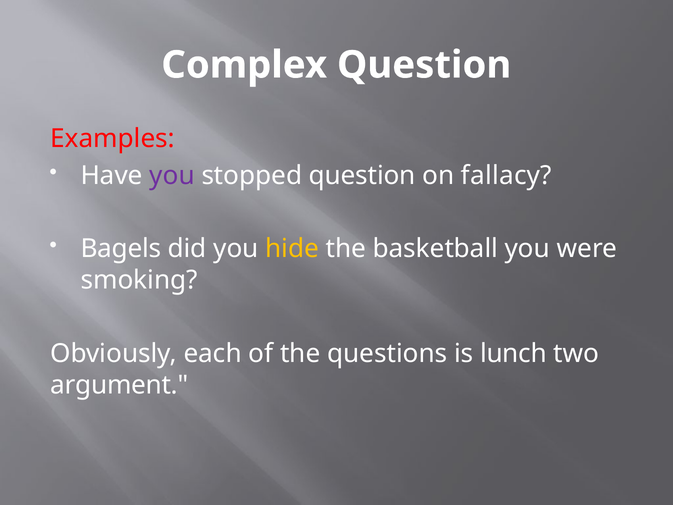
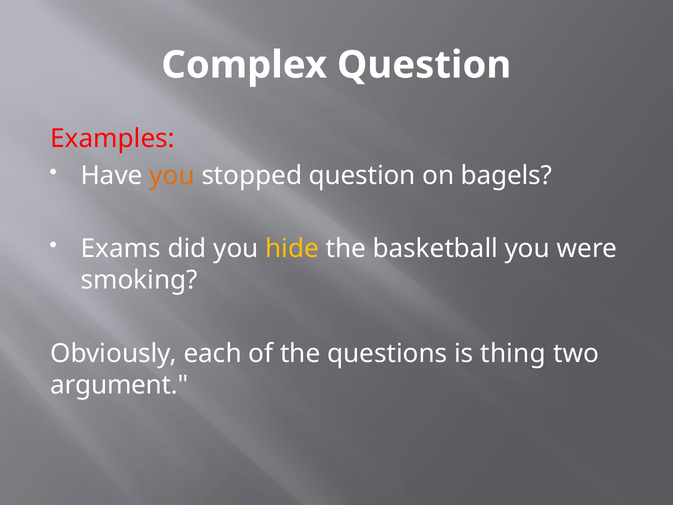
you at (172, 175) colour: purple -> orange
fallacy: fallacy -> bagels
Bagels: Bagels -> Exams
lunch: lunch -> thing
